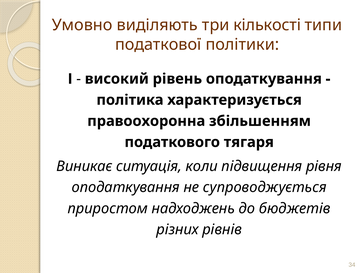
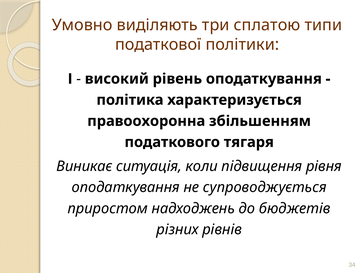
кількості: кількості -> сплатою
